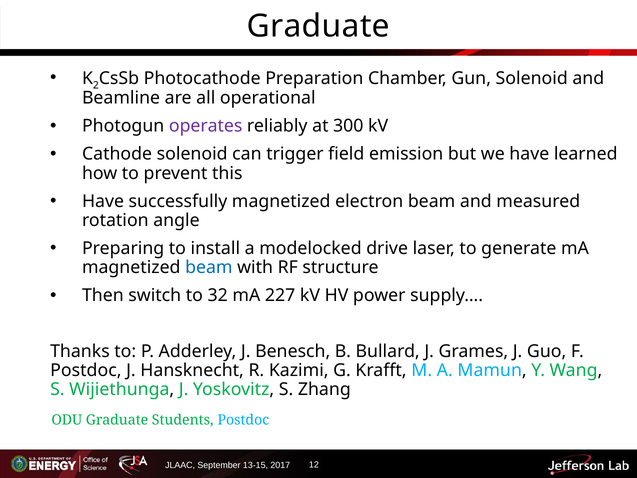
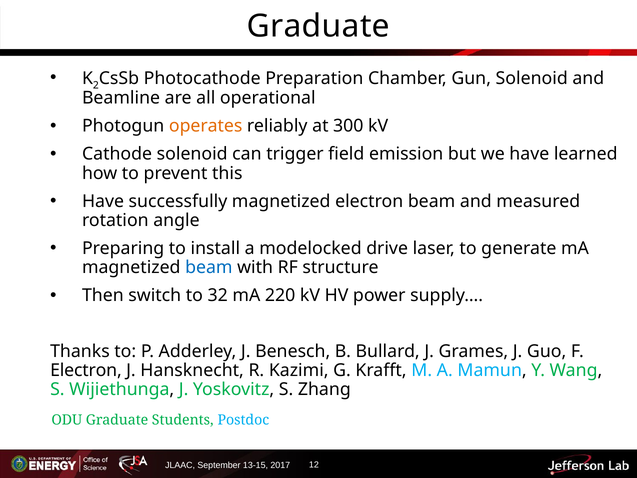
operates colour: purple -> orange
227: 227 -> 220
Postdoc at (86, 370): Postdoc -> Electron
